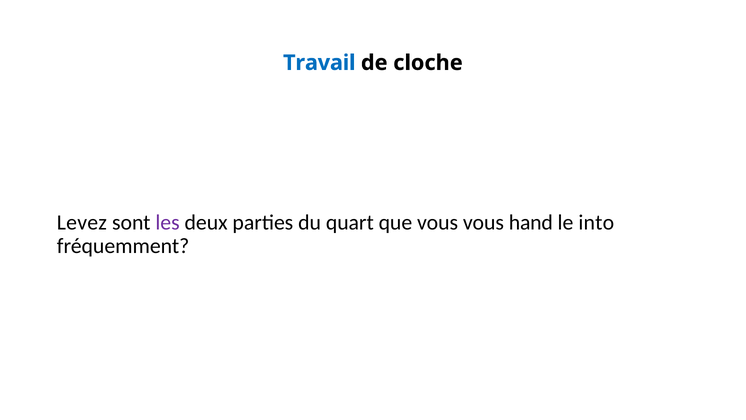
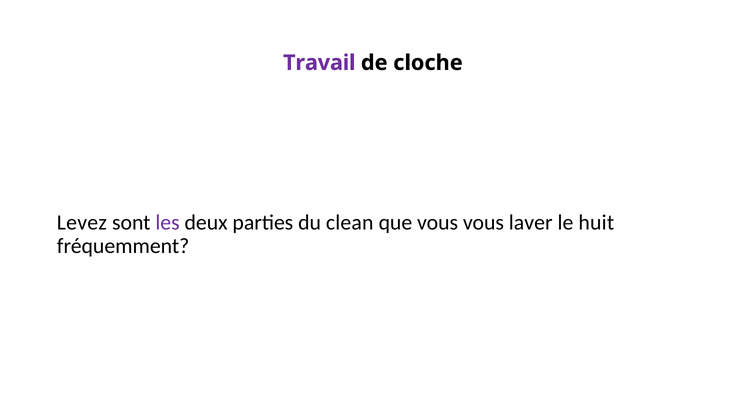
Travail colour: blue -> purple
quart: quart -> clean
hand: hand -> laver
into: into -> huit
